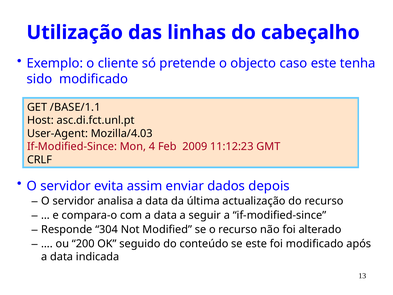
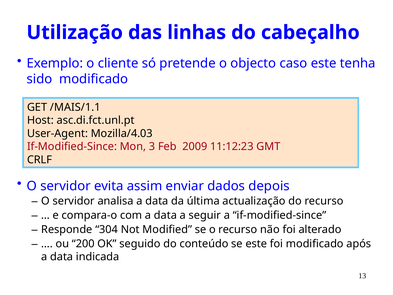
/BASE/1.1: /BASE/1.1 -> /MAIS/1.1
4: 4 -> 3
